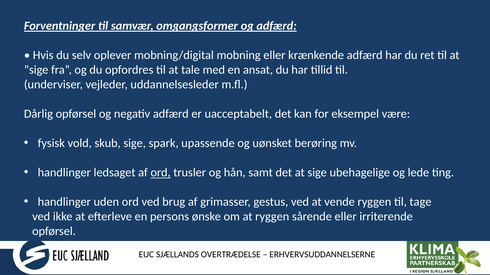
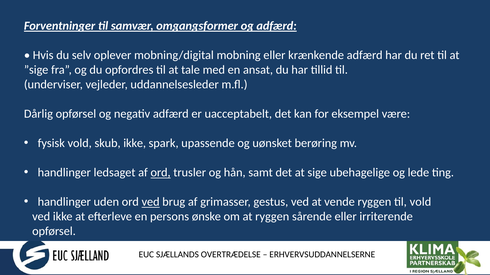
skub sige: sige -> ikke
ved at (151, 202) underline: none -> present
til tage: tage -> vold
